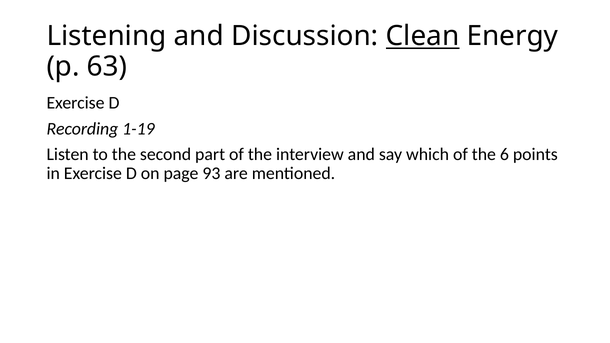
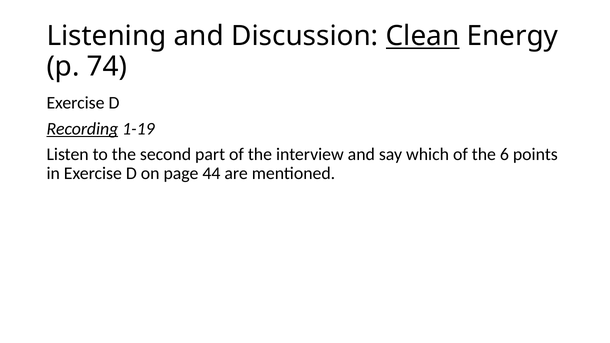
63: 63 -> 74
Recording underline: none -> present
93: 93 -> 44
